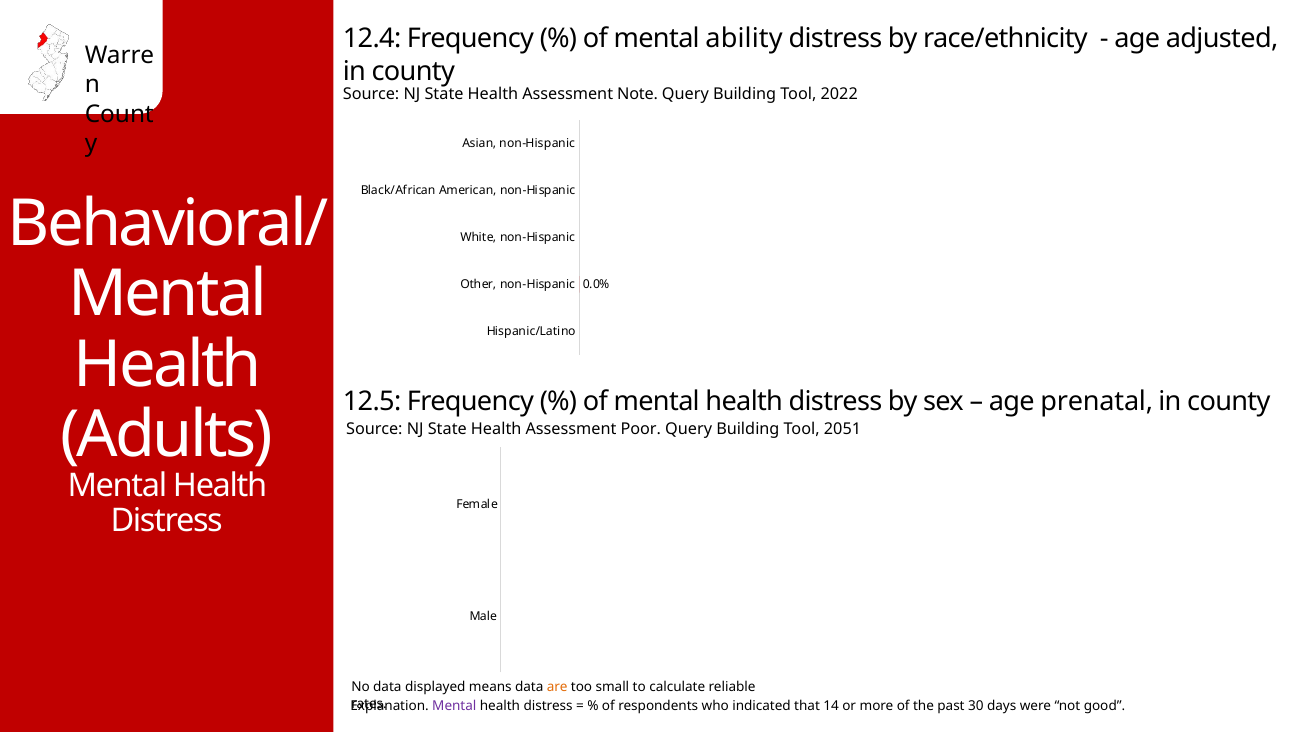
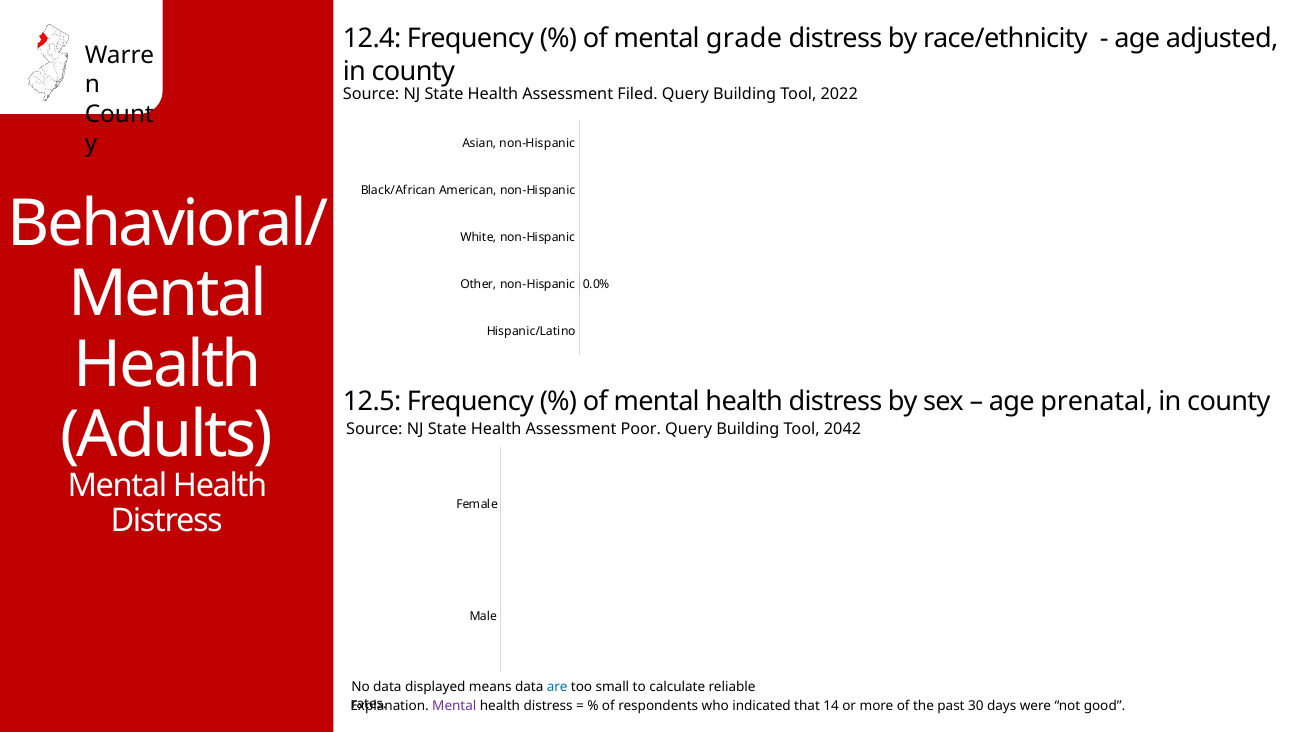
ability: ability -> grade
Note: Note -> Filed
2051: 2051 -> 2042
are colour: orange -> blue
